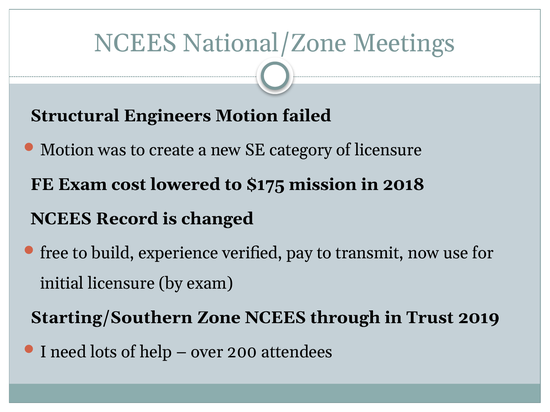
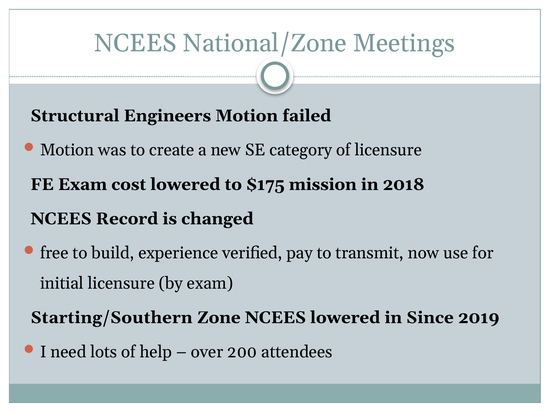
NCEES through: through -> lowered
Trust: Trust -> Since
